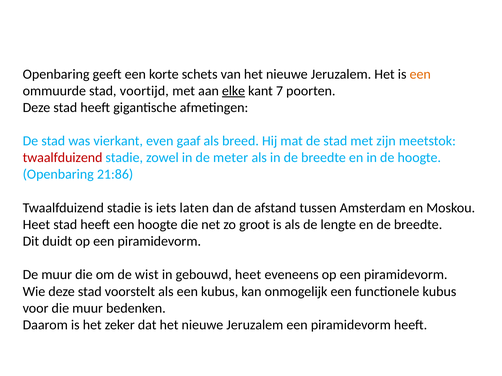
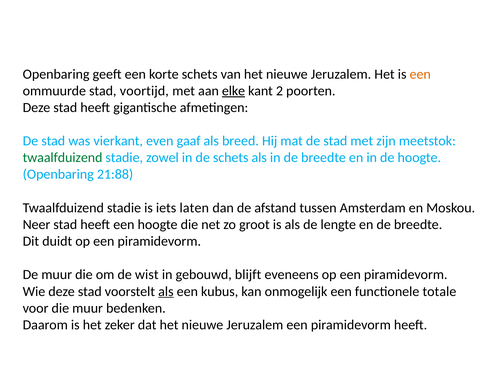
7: 7 -> 2
twaalfduizend at (63, 158) colour: red -> green
de meter: meter -> schets
21:86: 21:86 -> 21:88
Heet at (36, 225): Heet -> Neer
gebouwd heet: heet -> blijft
als at (166, 292) underline: none -> present
functionele kubus: kubus -> totale
